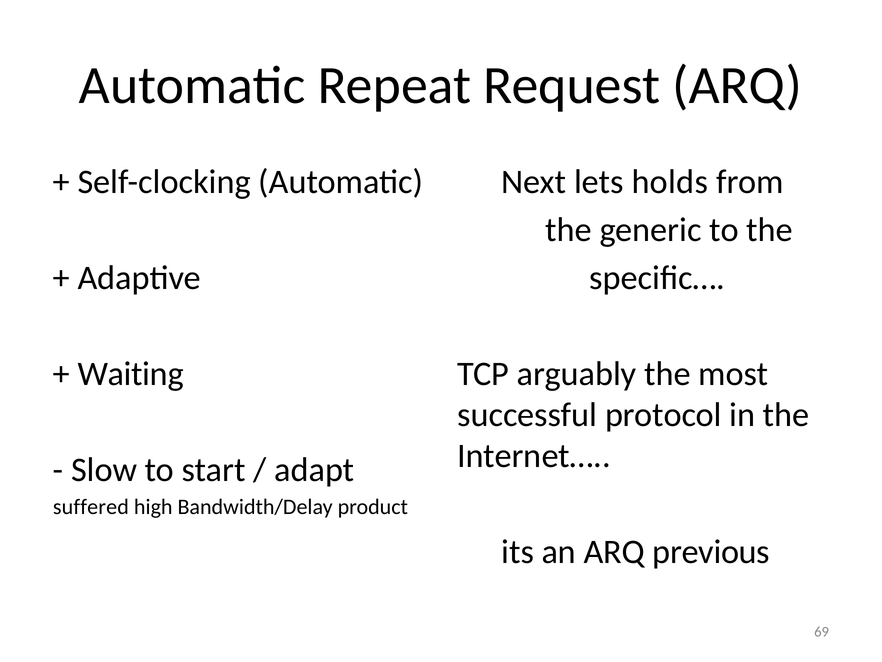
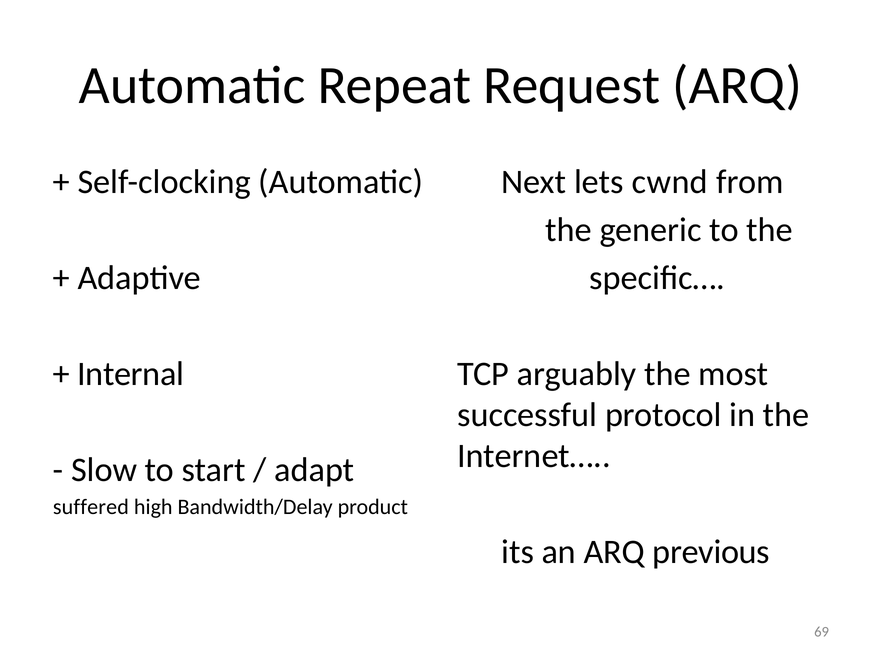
holds: holds -> cwnd
Waiting: Waiting -> Internal
